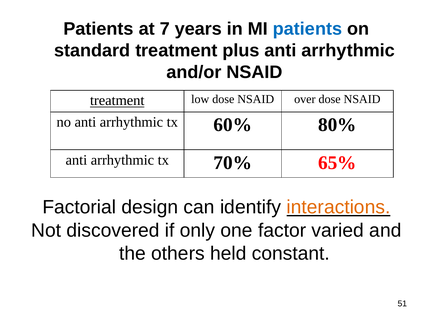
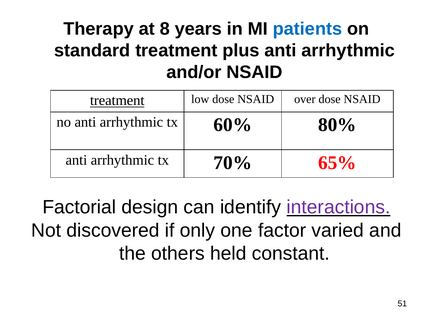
Patients at (99, 29): Patients -> Therapy
7: 7 -> 8
interactions colour: orange -> purple
